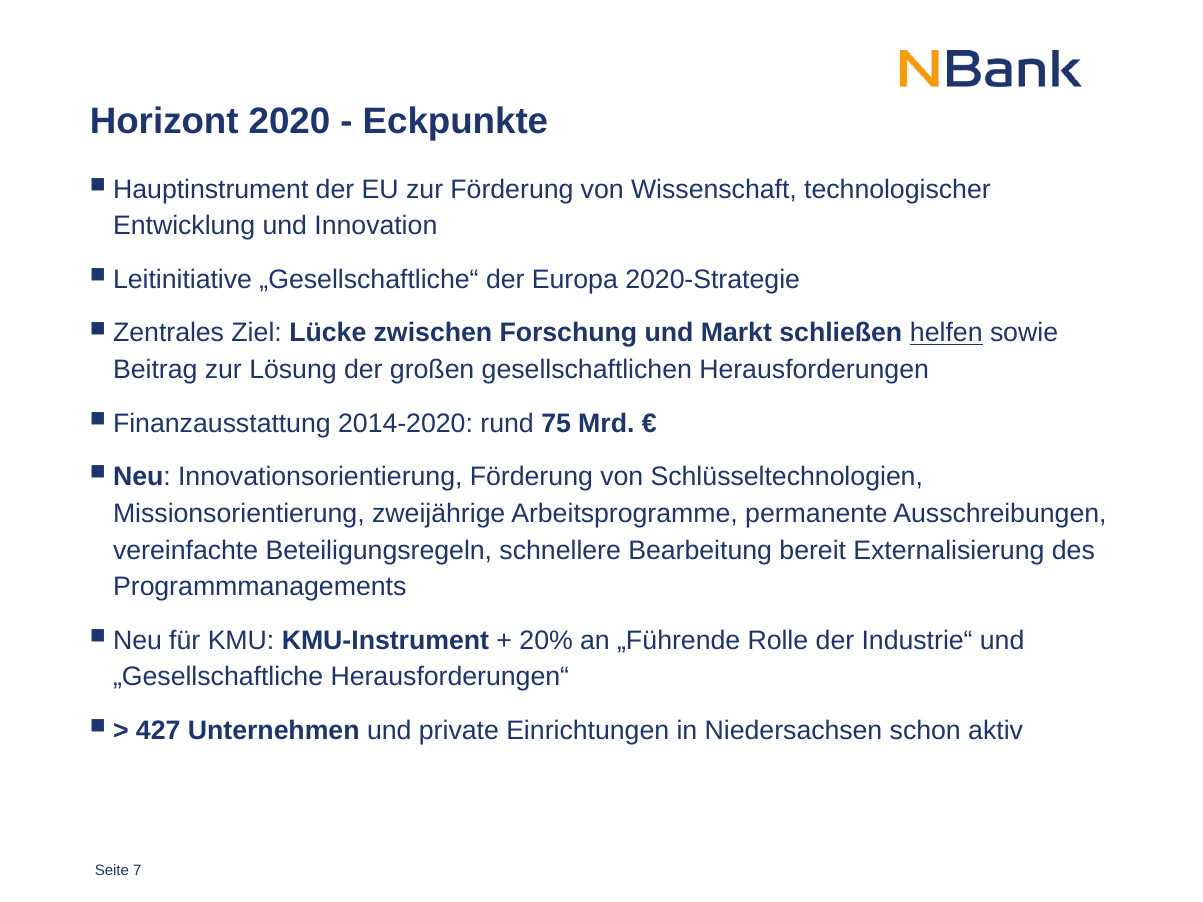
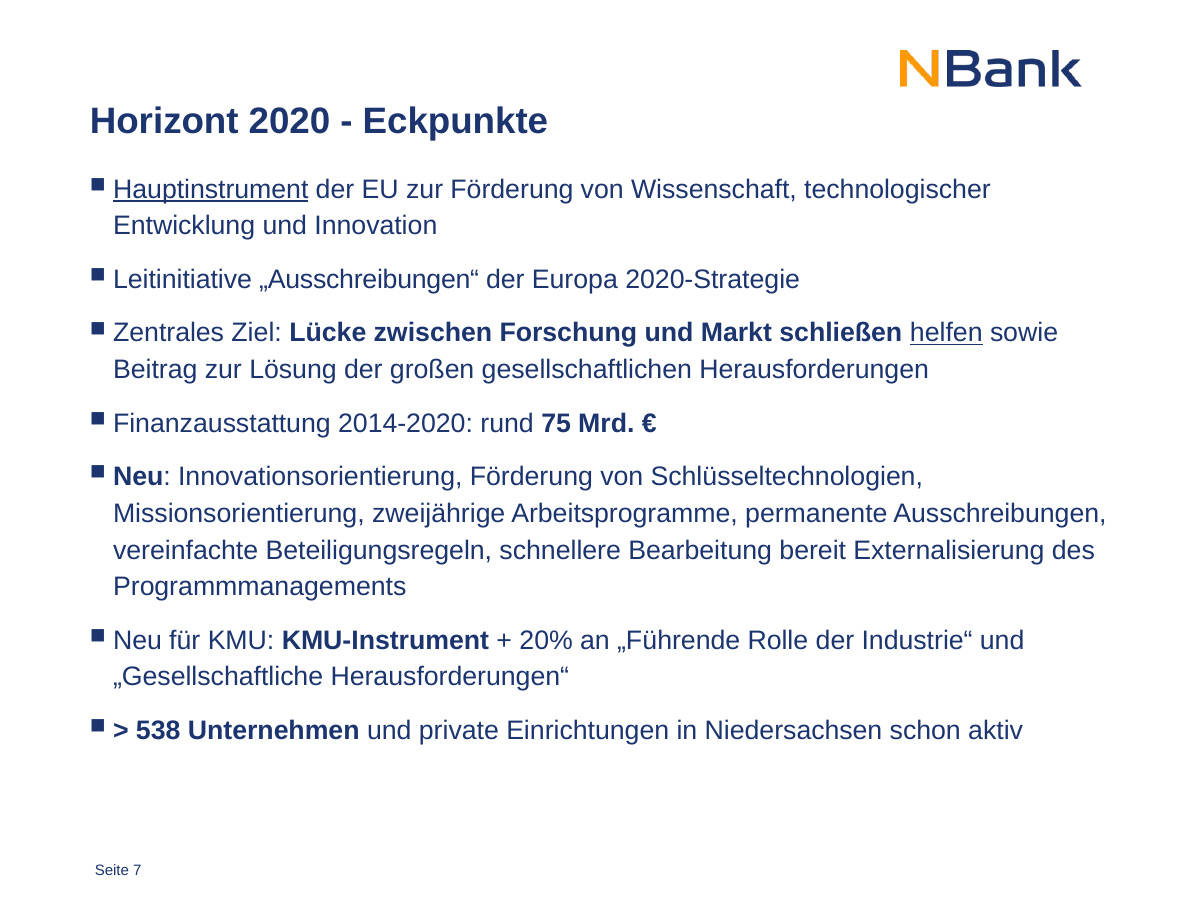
Hauptinstrument underline: none -> present
„Gesellschaftliche“: „Gesellschaftliche“ -> „Ausschreibungen“
427: 427 -> 538
